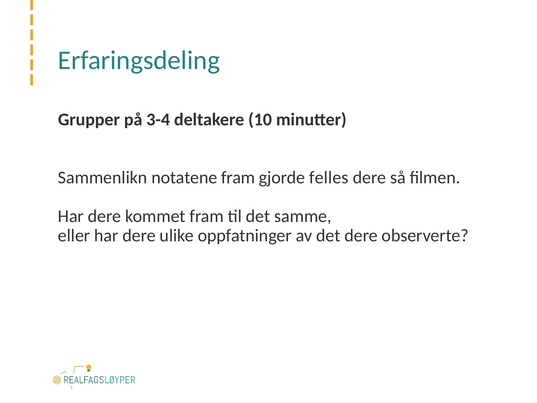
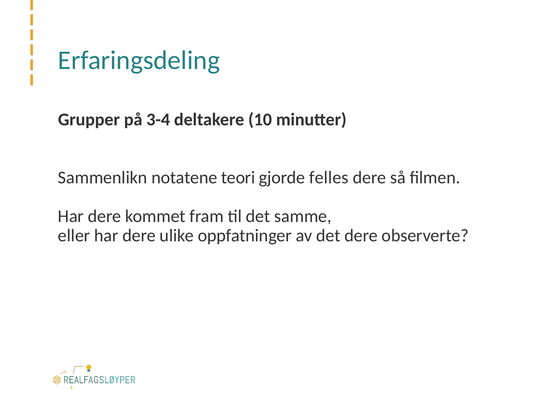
notatene fram: fram -> teori
